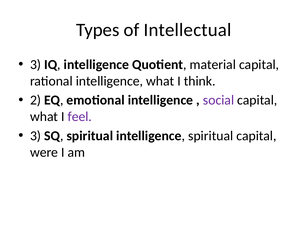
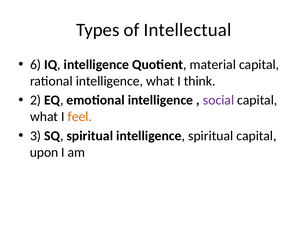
3 at (36, 65): 3 -> 6
feel colour: purple -> orange
were: were -> upon
